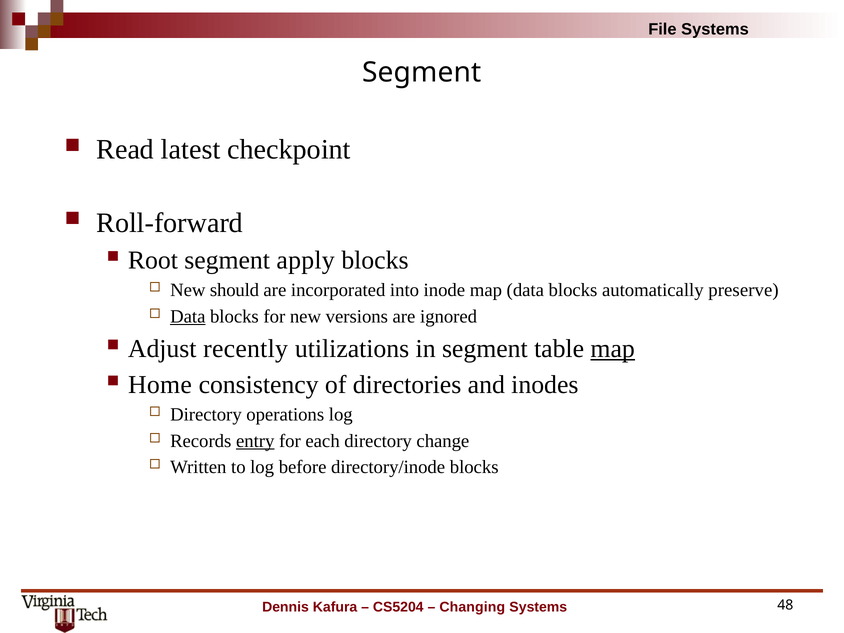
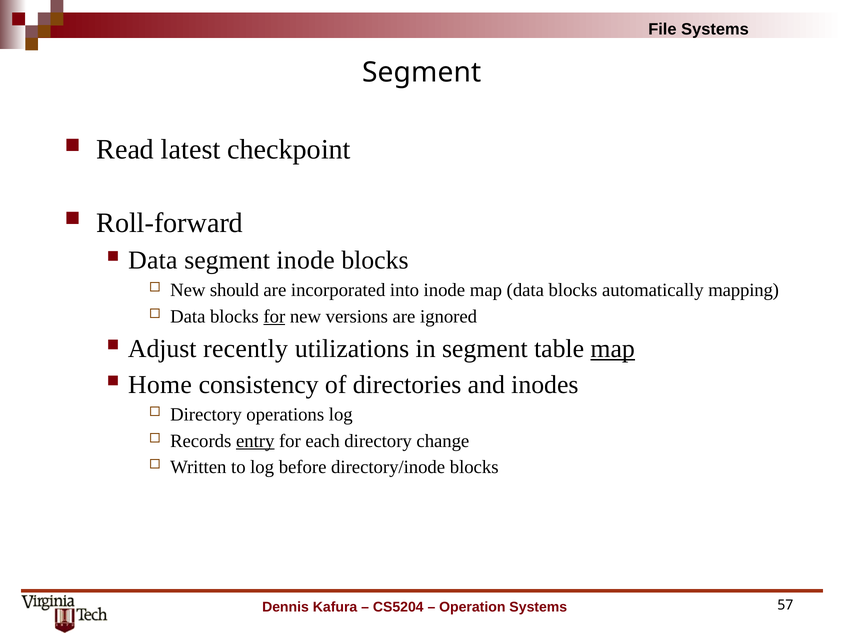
Root at (153, 260): Root -> Data
segment apply: apply -> inode
preserve: preserve -> mapping
Data at (188, 316) underline: present -> none
for at (274, 316) underline: none -> present
Changing: Changing -> Operation
48: 48 -> 57
